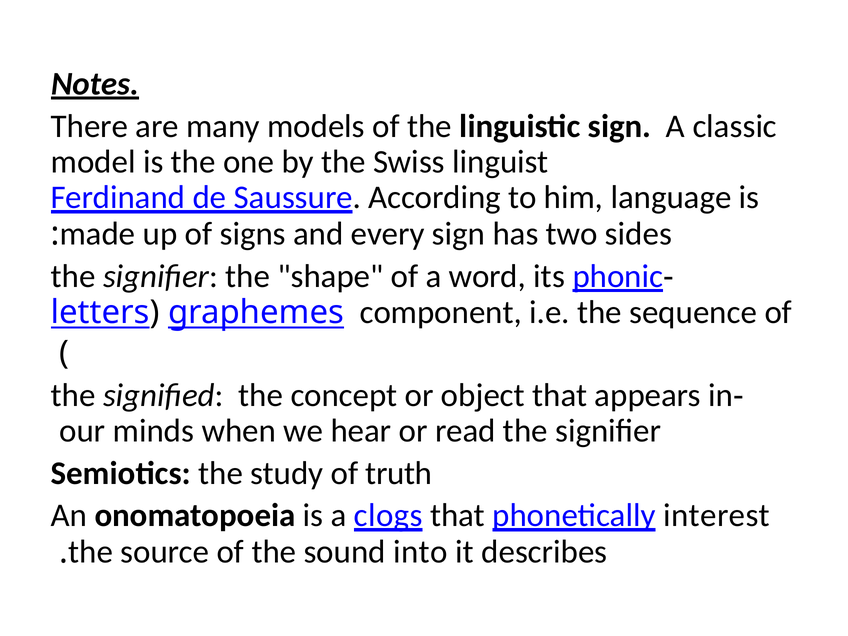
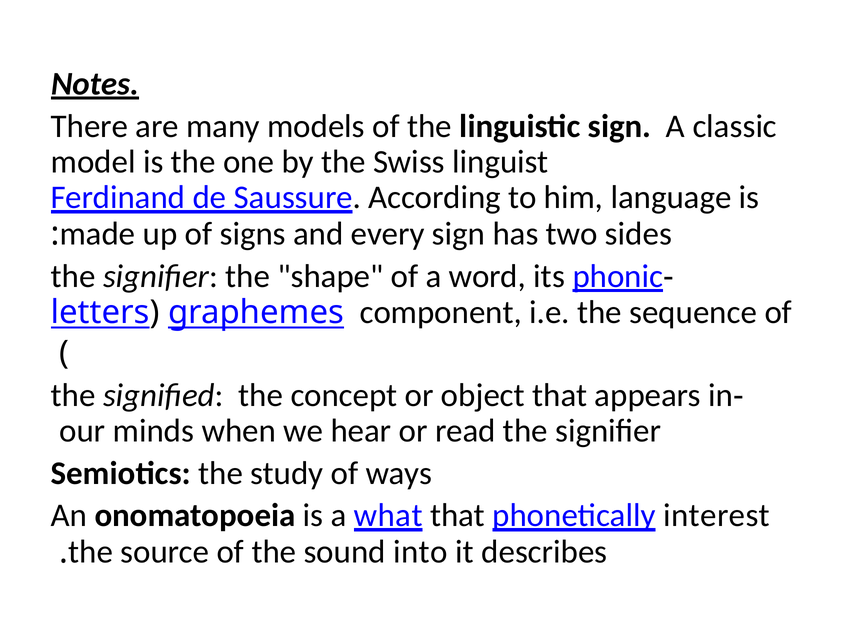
truth: truth -> ways
clogs: clogs -> what
